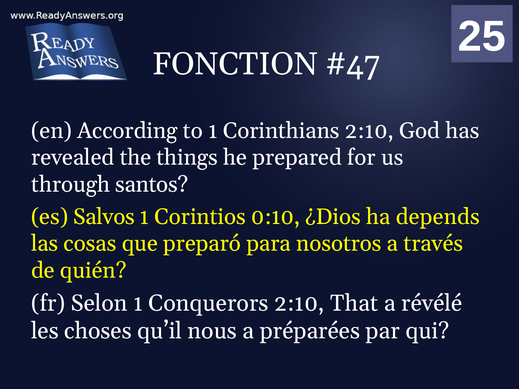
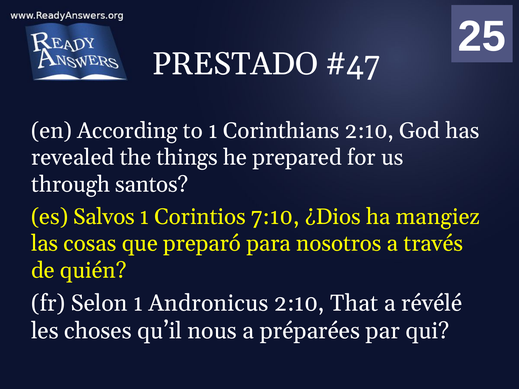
FONCTION: FONCTION -> PRESTADO
0:10: 0:10 -> 7:10
depends: depends -> mangiez
Conquerors: Conquerors -> Andronicus
